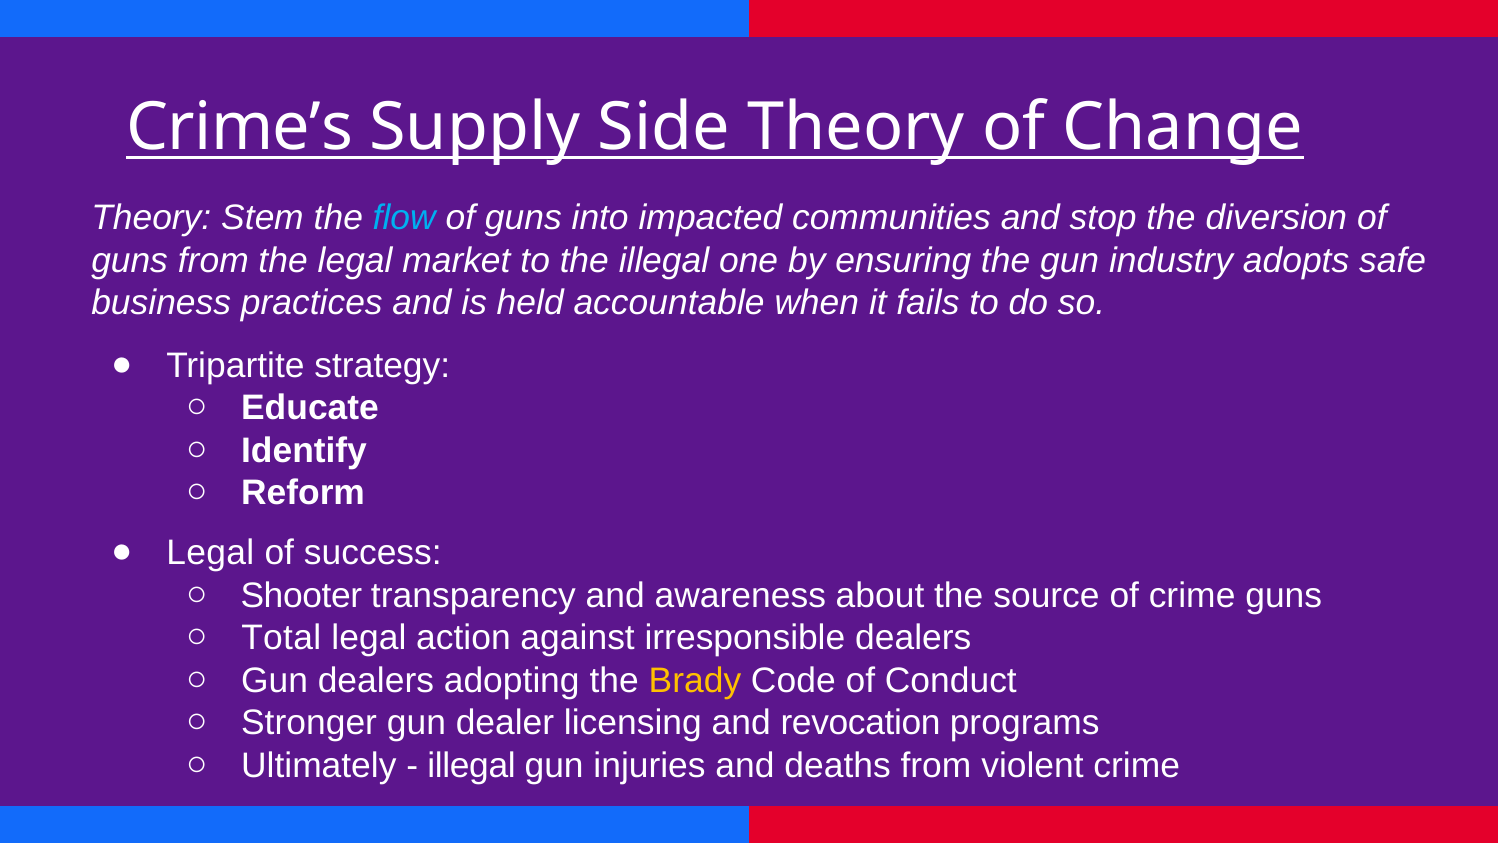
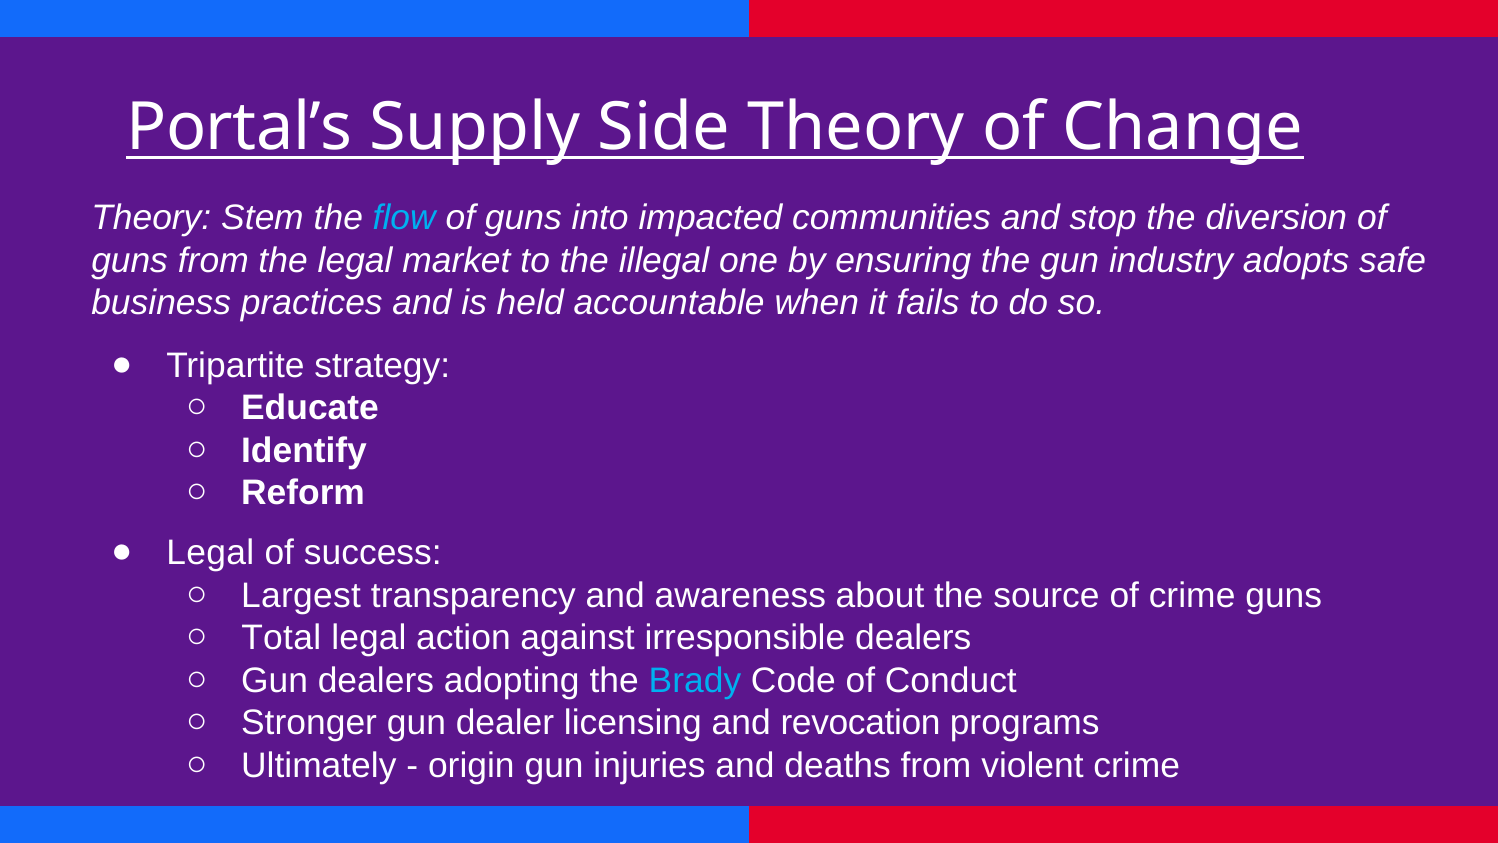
Crime’s: Crime’s -> Portal’s
Shooter: Shooter -> Largest
Brady colour: yellow -> light blue
illegal at (472, 765): illegal -> origin
